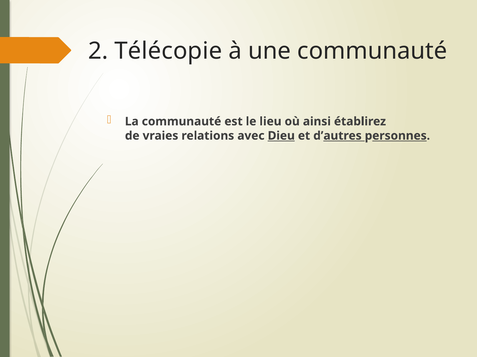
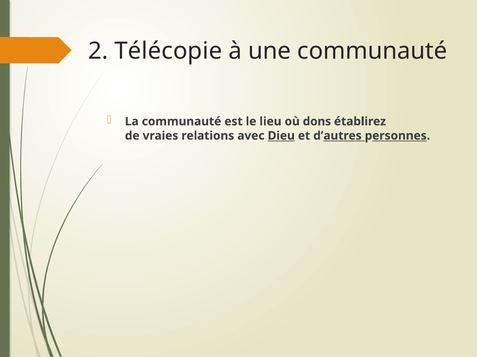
ainsi: ainsi -> dons
